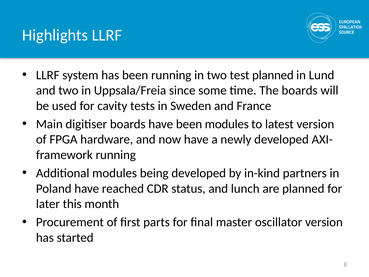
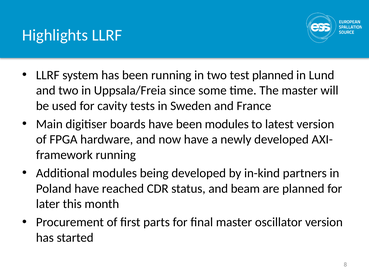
The boards: boards -> master
lunch: lunch -> beam
